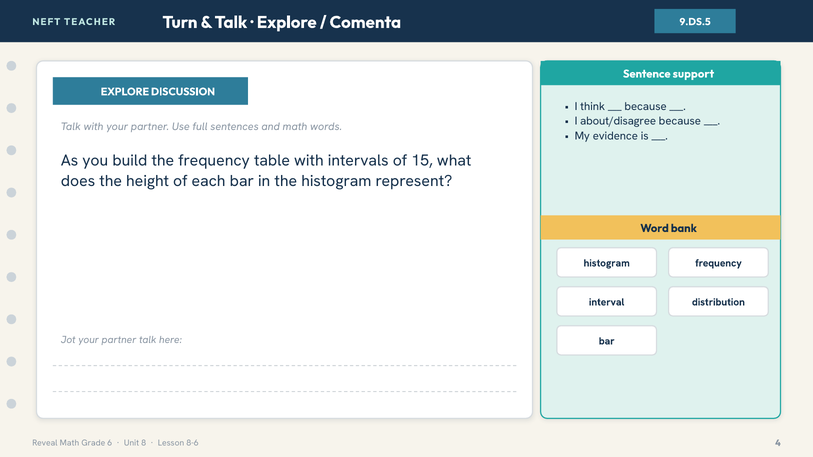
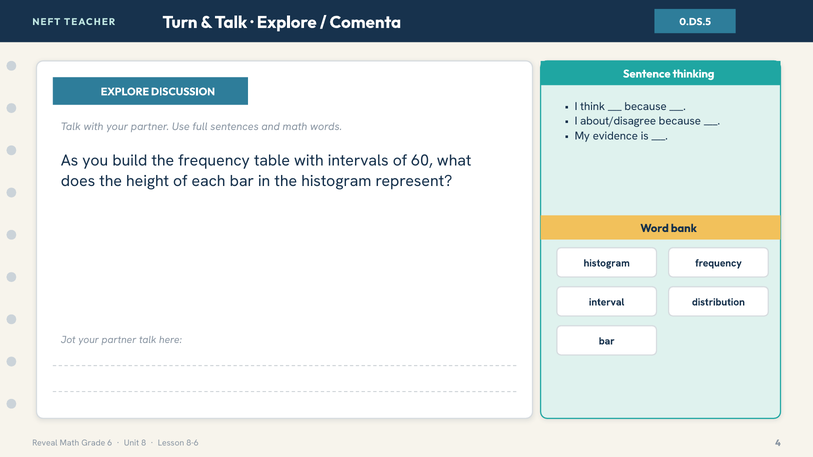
9.DS.5: 9.DS.5 -> 0.DS.5
support: support -> thinking
15: 15 -> 60
